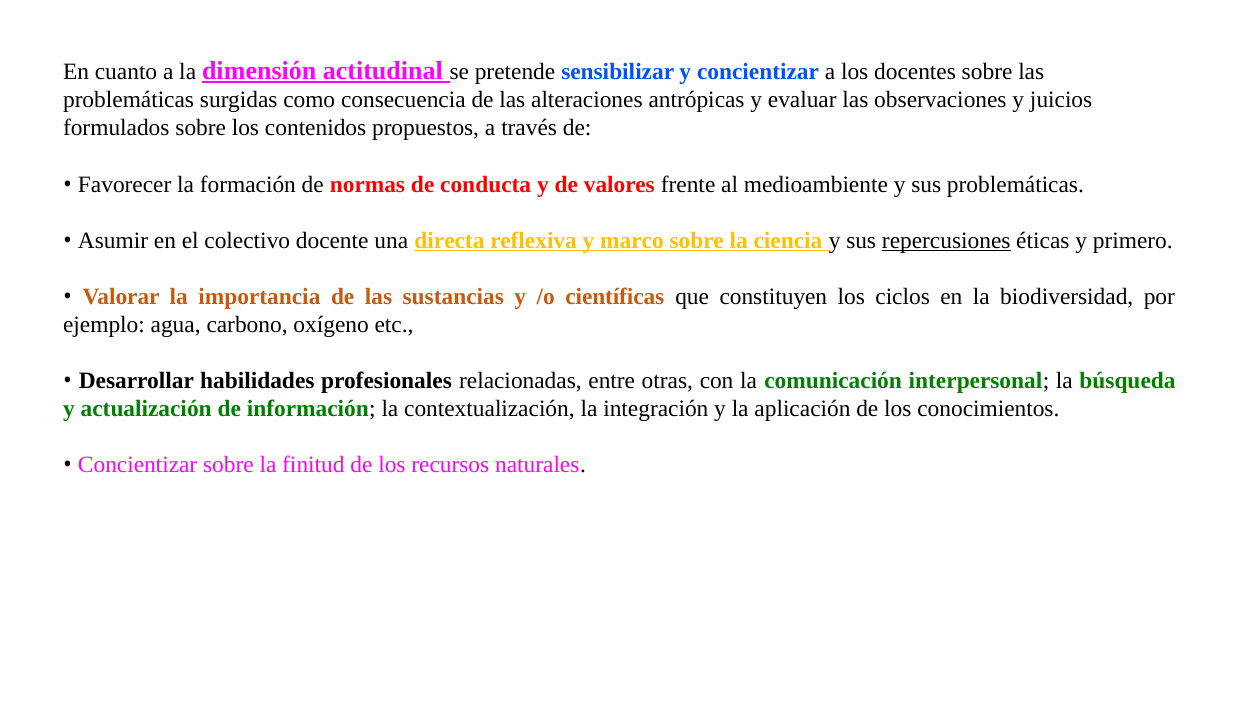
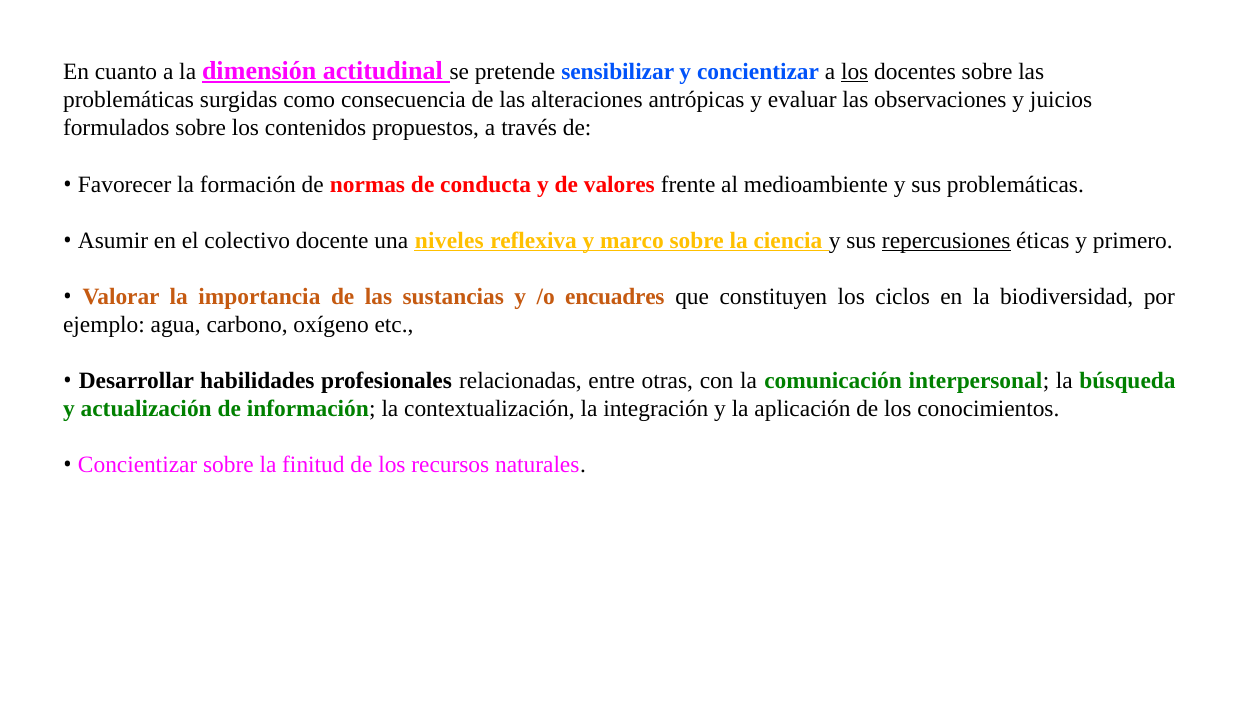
los at (855, 71) underline: none -> present
directa: directa -> niveles
científicas: científicas -> encuadres
